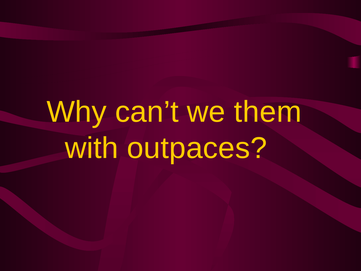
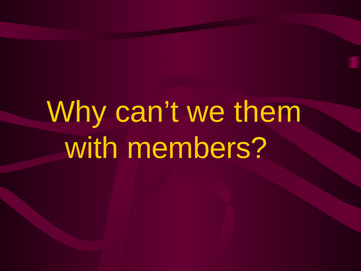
outpaces: outpaces -> members
